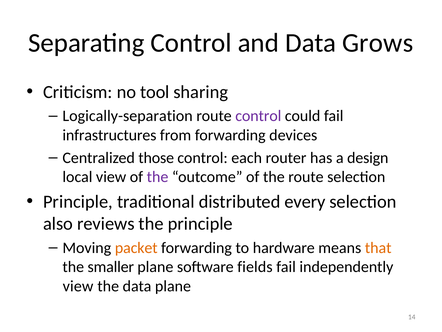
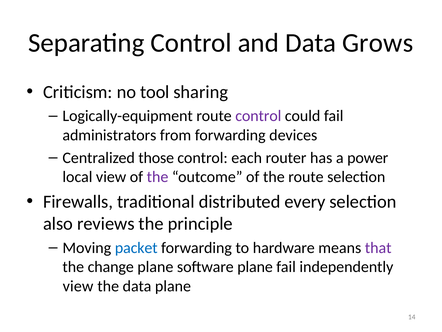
Logically-separation: Logically-separation -> Logically-equipment
infrastructures: infrastructures -> administrators
design: design -> power
Principle at (78, 201): Principle -> Firewalls
packet colour: orange -> blue
that colour: orange -> purple
smaller: smaller -> change
software fields: fields -> plane
